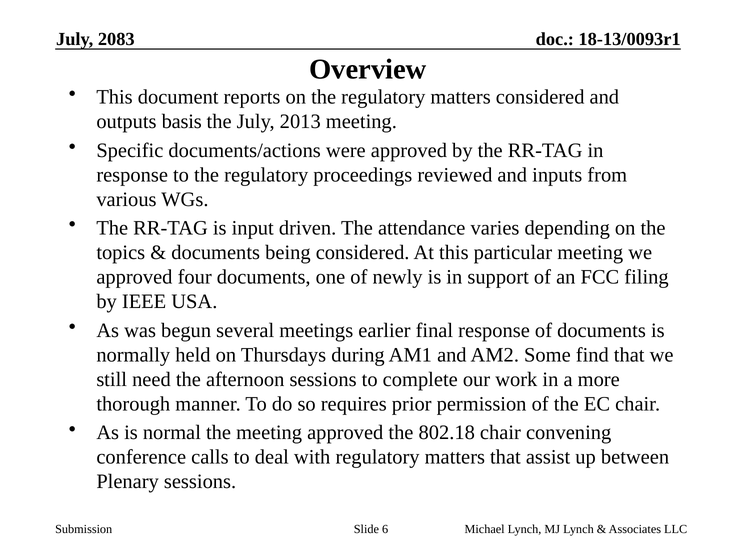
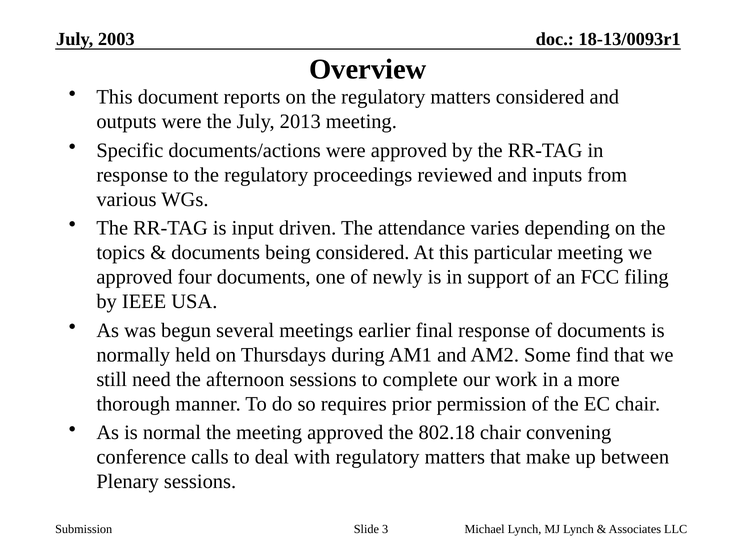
2083: 2083 -> 2003
outputs basis: basis -> were
assist: assist -> make
6: 6 -> 3
